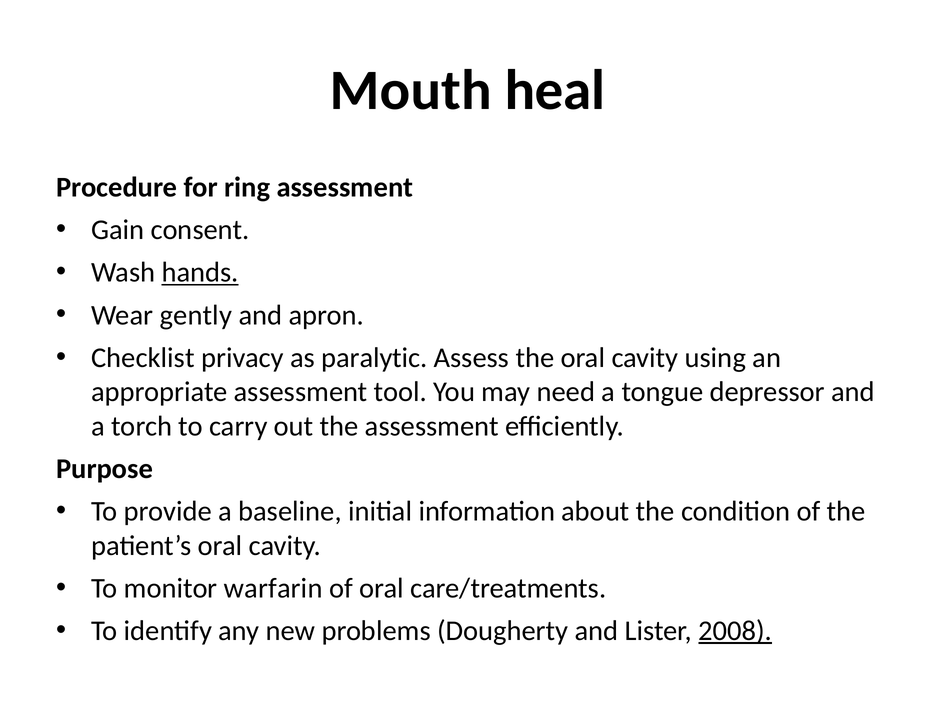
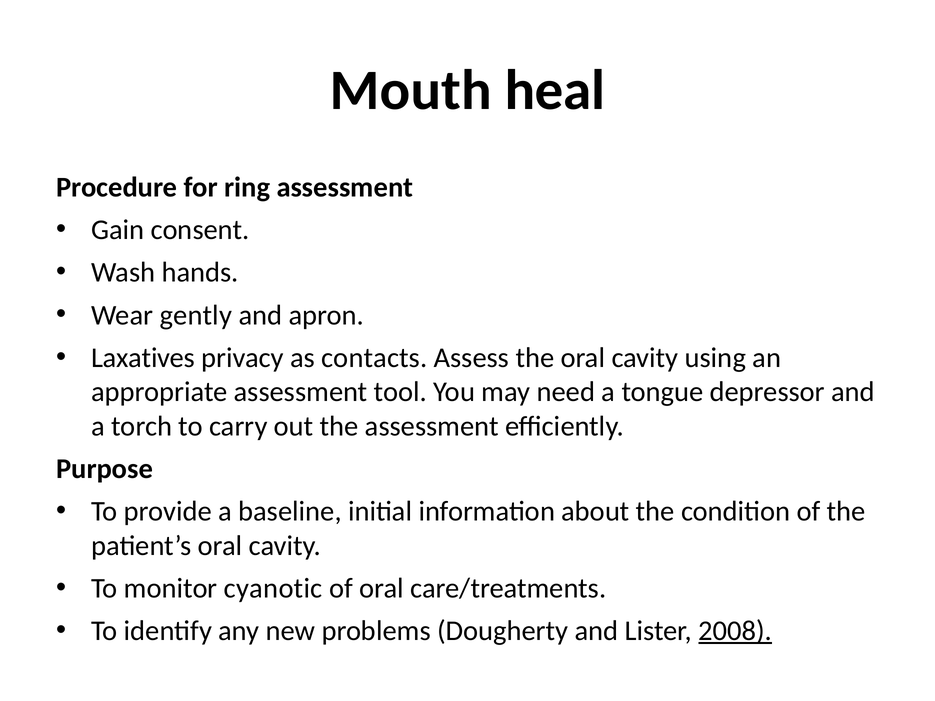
hands underline: present -> none
Checklist: Checklist -> Laxatives
paralytic: paralytic -> contacts
warfarin: warfarin -> cyanotic
